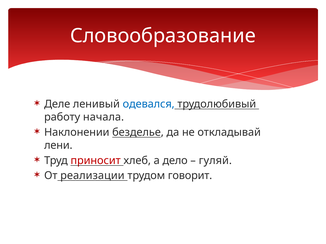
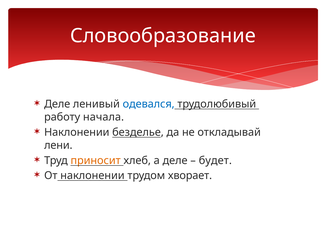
приносит colour: red -> orange
а дело: дело -> деле
гуляй: гуляй -> будет
От реализации: реализации -> наклонении
говорит: говорит -> хворает
